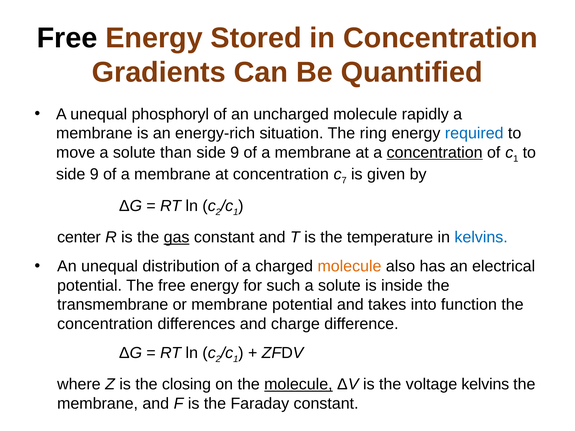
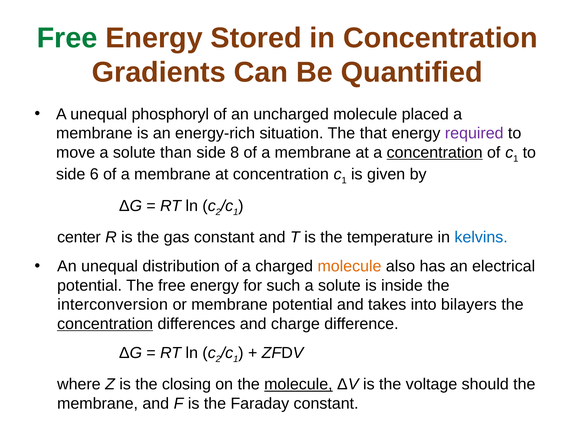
Free at (67, 38) colour: black -> green
rapidly: rapidly -> placed
ring: ring -> that
required colour: blue -> purple
9 at (235, 153): 9 -> 8
9 at (94, 174): 9 -> 6
7 at (344, 181): 7 -> 1
gas underline: present -> none
transmembrane: transmembrane -> interconversion
function: function -> bilayers
concentration at (105, 324) underline: none -> present
voltage kelvins: kelvins -> should
